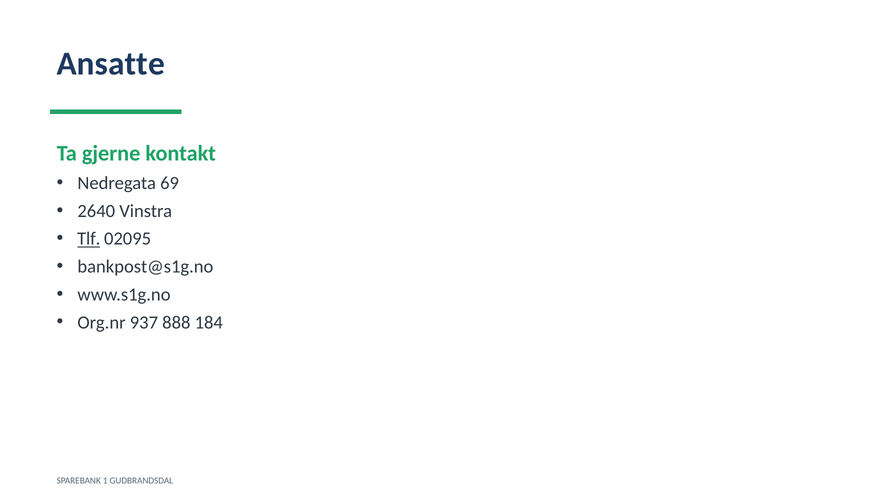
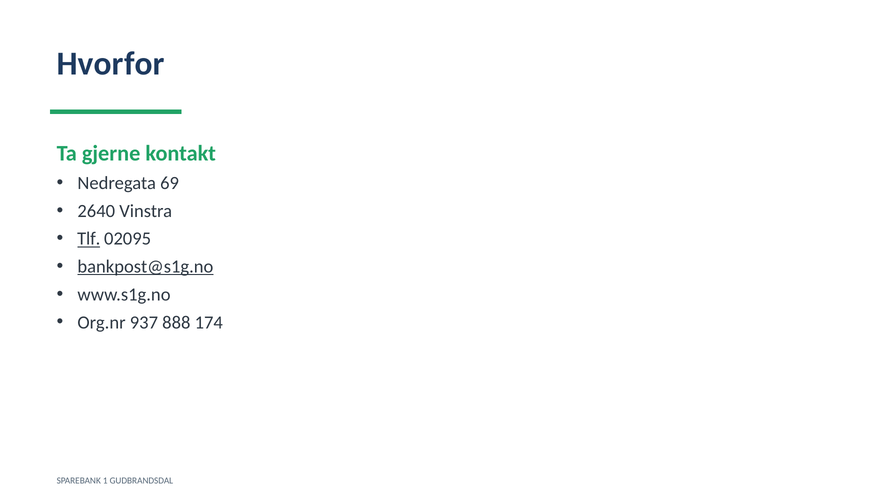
Ansatte: Ansatte -> Hvorfor
bankpost@s1g.no underline: none -> present
184: 184 -> 174
